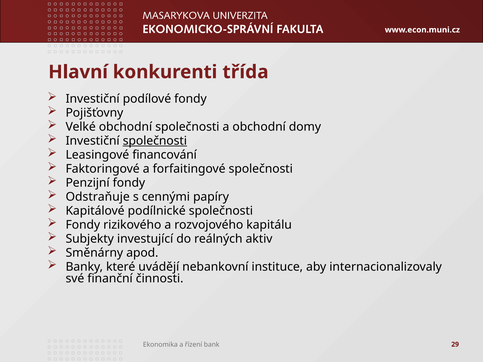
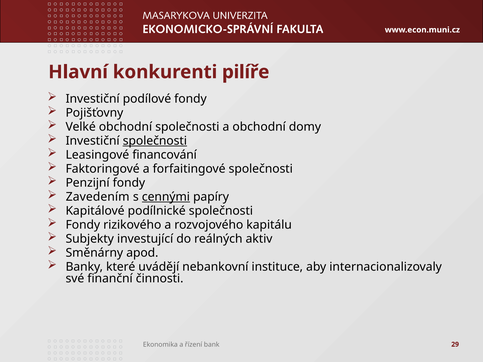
třída: třída -> pilíře
Odstraňuje: Odstraňuje -> Zavedením
cennými underline: none -> present
